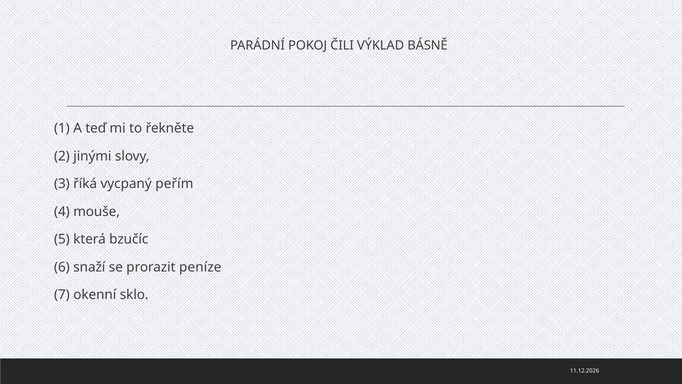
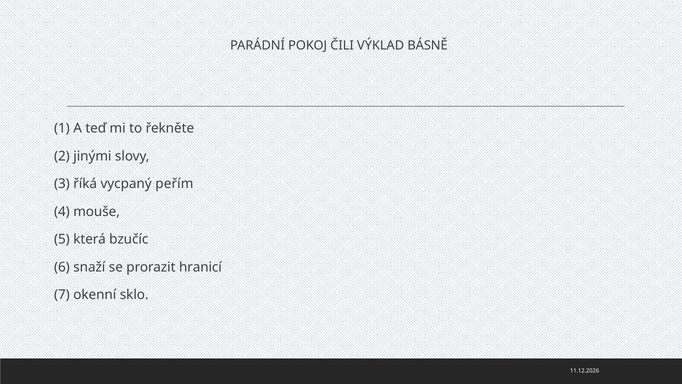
peníze: peníze -> hranicí
